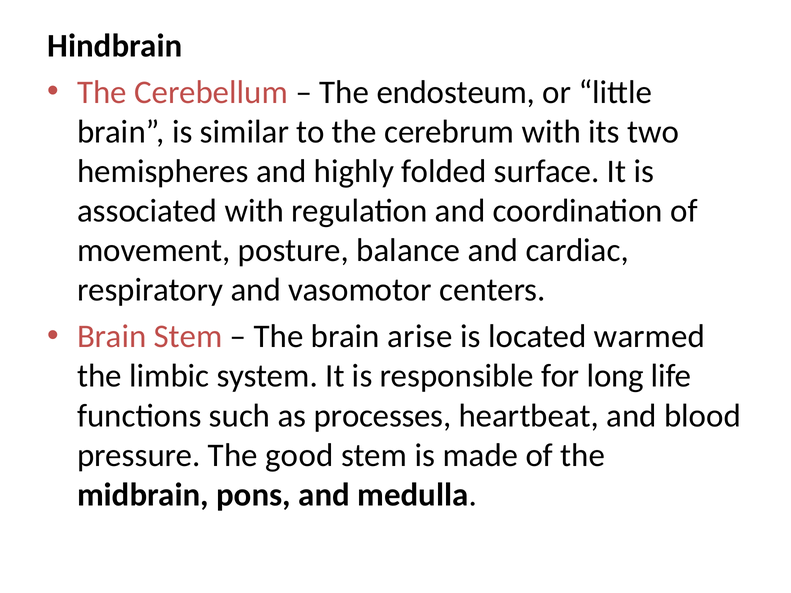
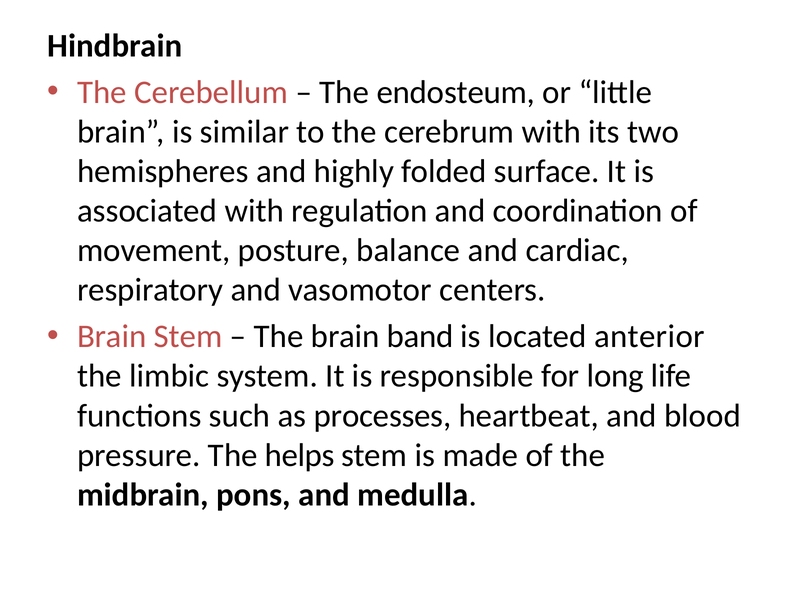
arise: arise -> band
warmed: warmed -> anterior
good: good -> helps
